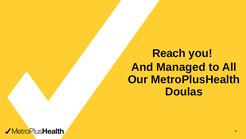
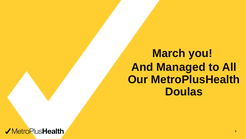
Reach: Reach -> March
